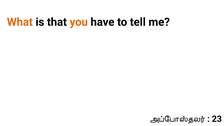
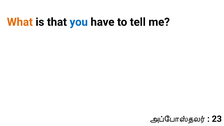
you colour: orange -> blue
